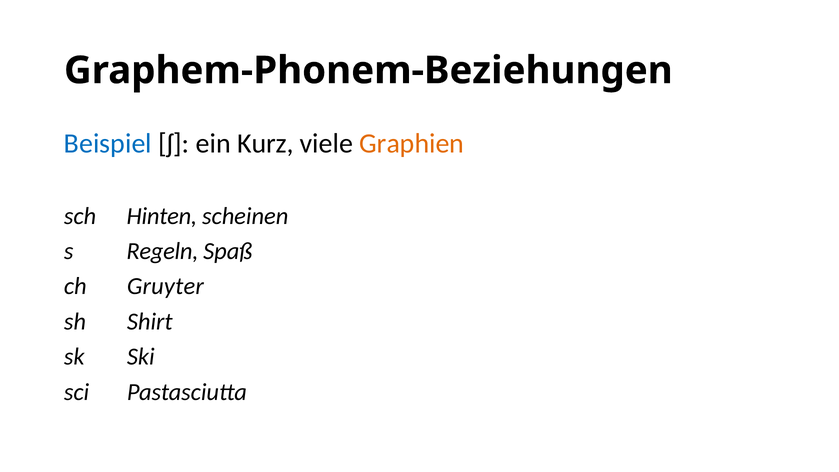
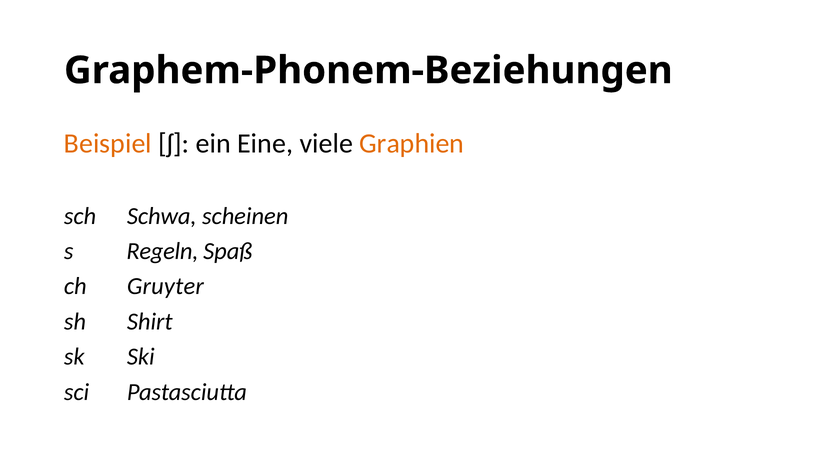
Beispiel colour: blue -> orange
Kurz: Kurz -> Eine
Hinten: Hinten -> Schwa
